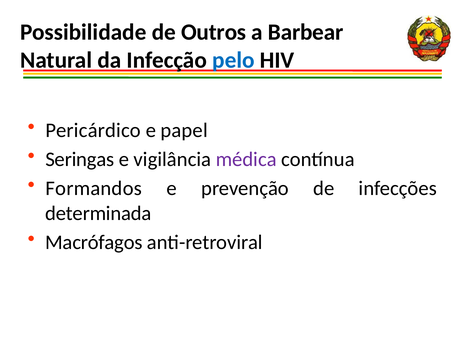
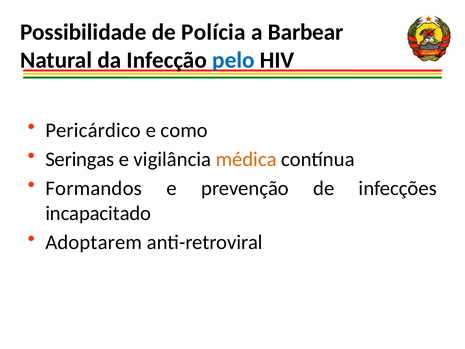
Outros: Outros -> Polícia
papel: papel -> como
médica colour: purple -> orange
determinada: determinada -> incapacitado
Macrófagos: Macrófagos -> Adoptarem
